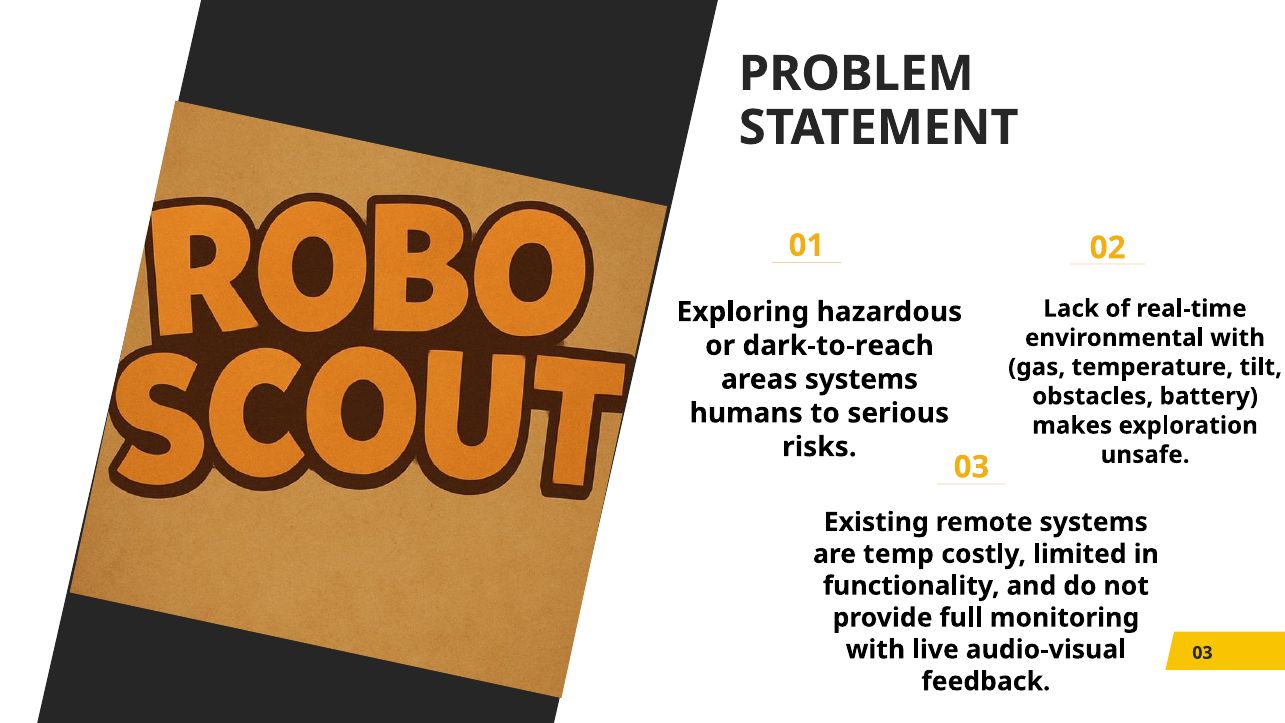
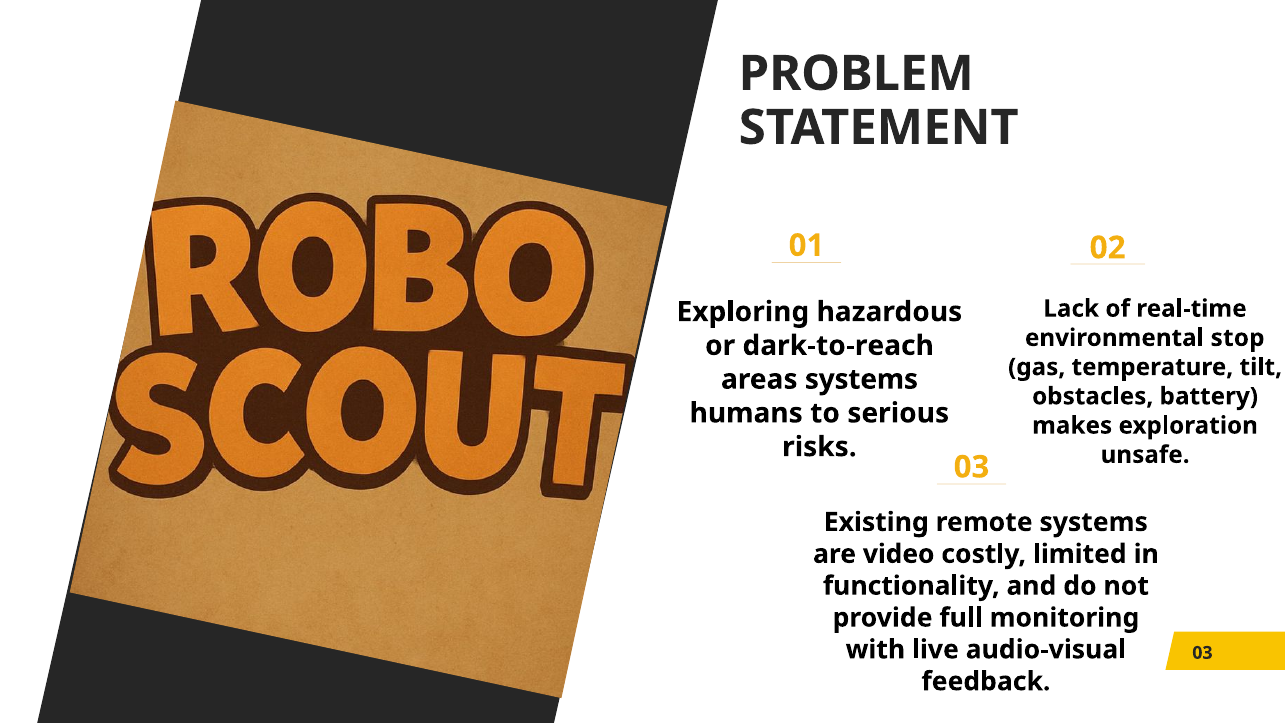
environmental with: with -> stop
temp: temp -> video
